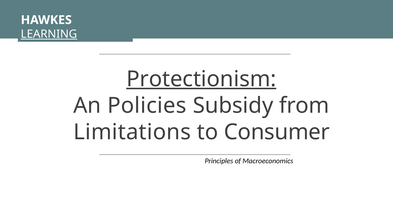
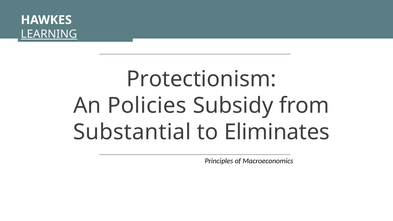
Protectionism underline: present -> none
Limitations: Limitations -> Substantial
Consumer: Consumer -> Eliminates
